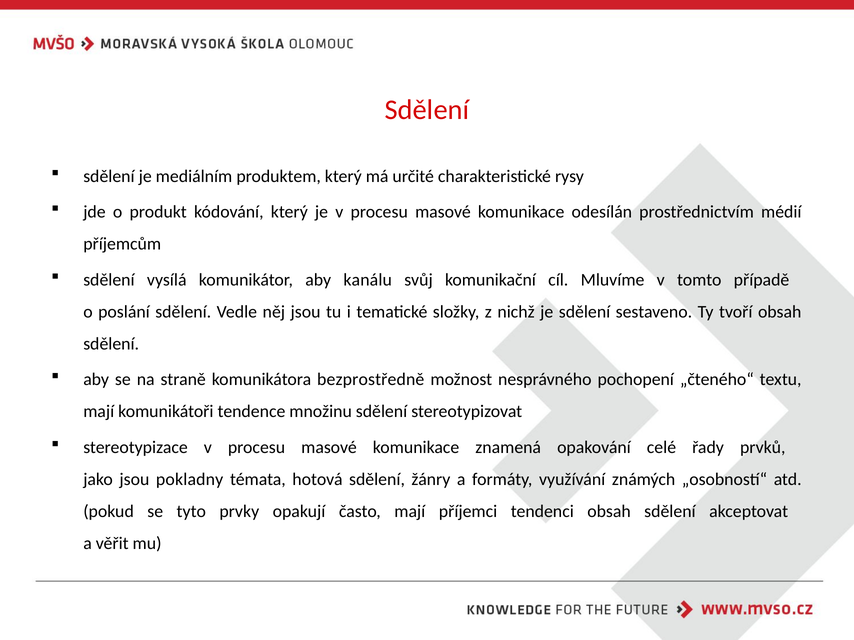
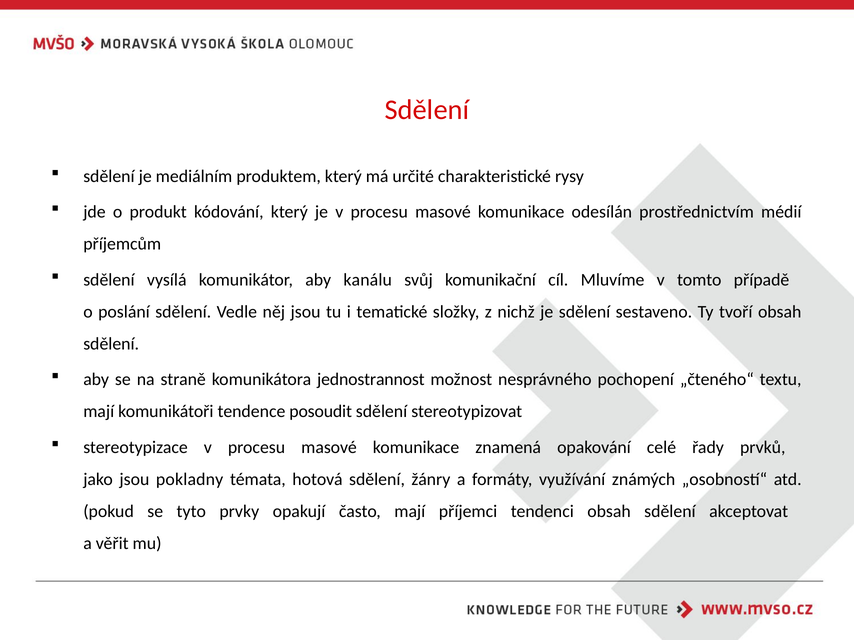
bezprostředně: bezprostředně -> jednostrannost
množinu: množinu -> posoudit
